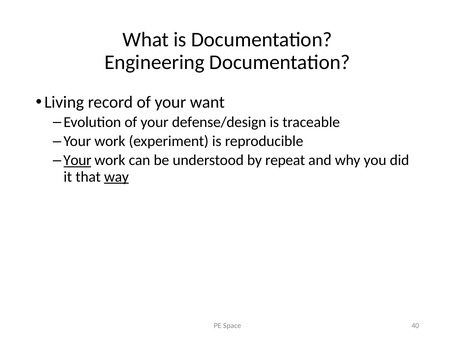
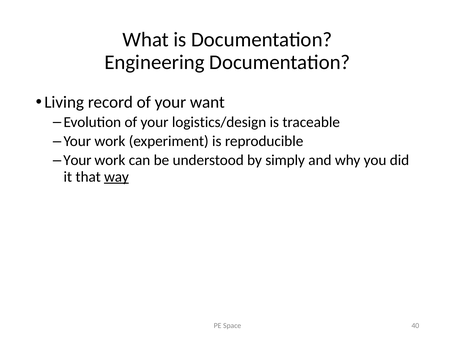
defense/design: defense/design -> logistics/design
Your at (77, 160) underline: present -> none
repeat: repeat -> simply
